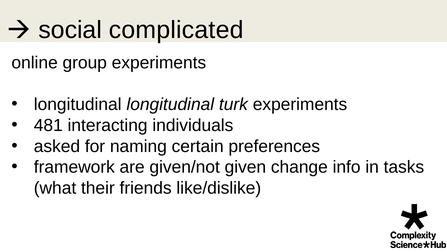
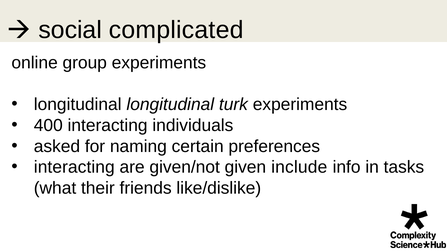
481: 481 -> 400
framework at (74, 167): framework -> interacting
change: change -> include
